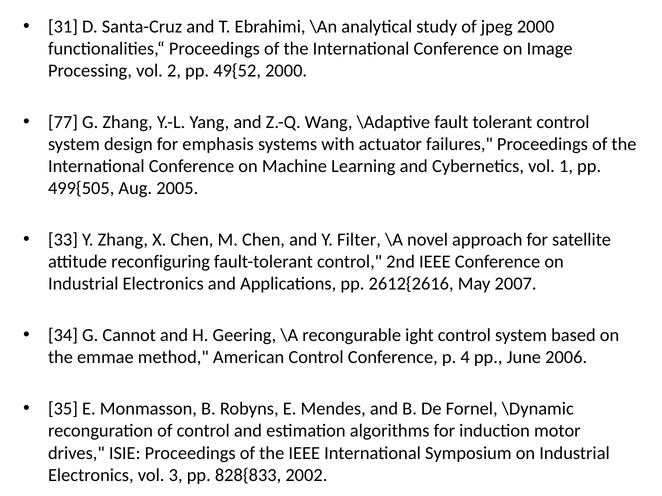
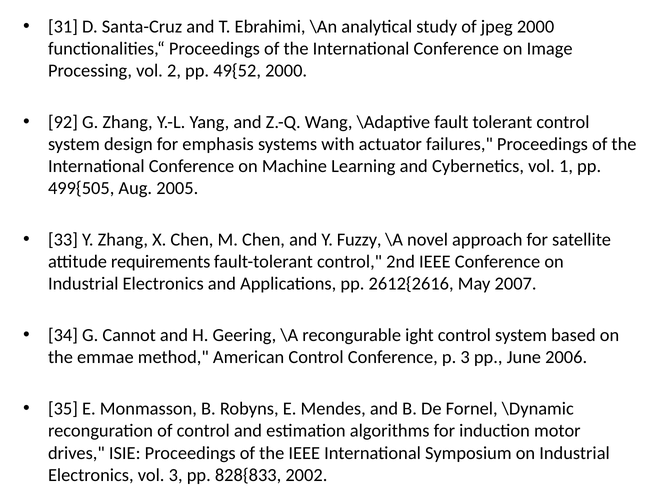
77: 77 -> 92
Filter: Filter -> Fuzzy
reconfiguring: reconfiguring -> requirements
p 4: 4 -> 3
